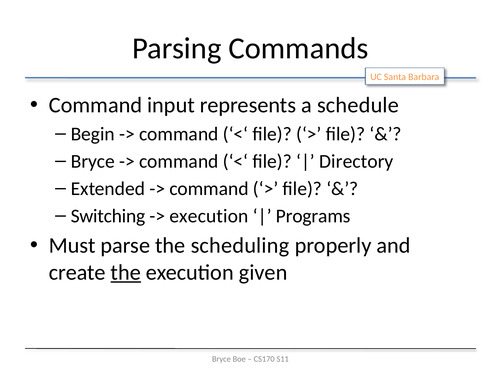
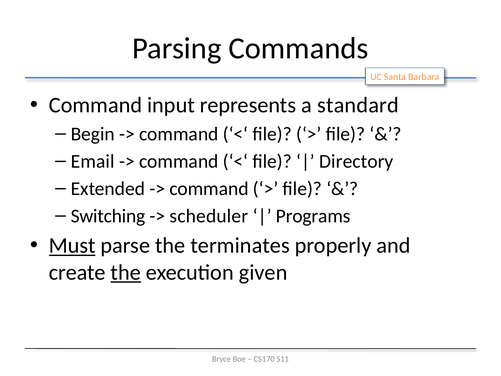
schedule: schedule -> standard
Bryce at (93, 161): Bryce -> Email
execution at (209, 216): execution -> scheduler
Must underline: none -> present
scheduling: scheduling -> terminates
